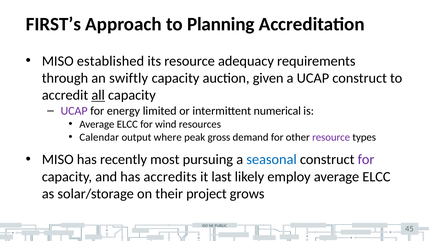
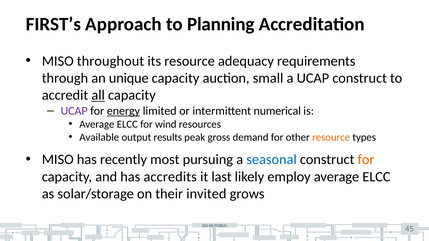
established: established -> throughout
swiftly: swiftly -> unique
given: given -> small
energy underline: none -> present
Calendar: Calendar -> Available
where: where -> results
resource at (331, 137) colour: purple -> orange
for at (366, 160) colour: purple -> orange
project: project -> invited
